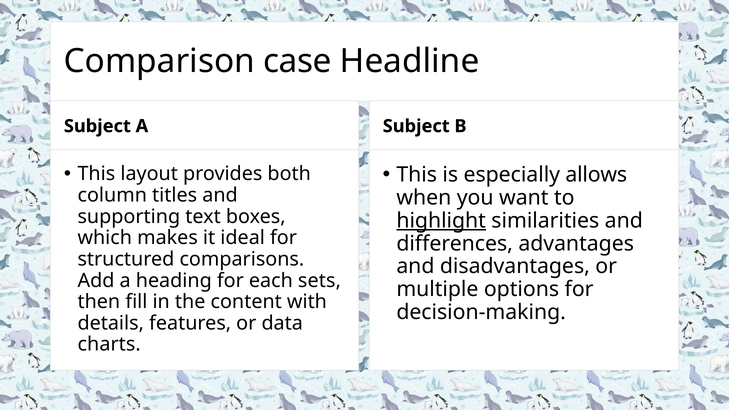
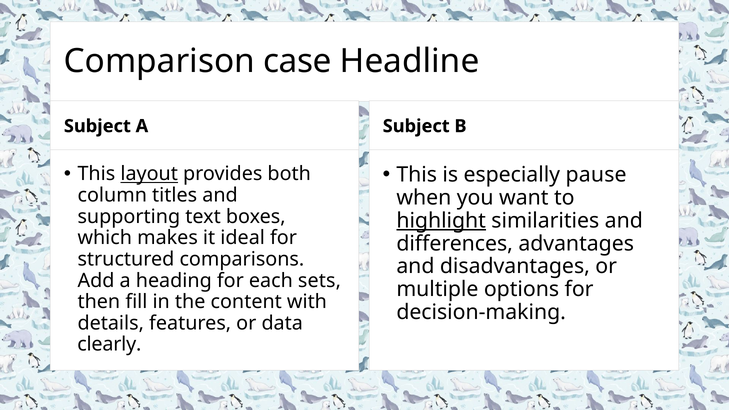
layout underline: none -> present
allows: allows -> pause
charts: charts -> clearly
